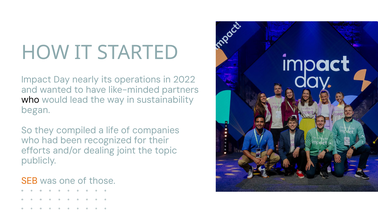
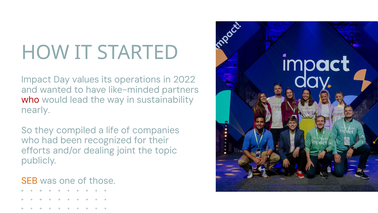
nearly: nearly -> values
who at (30, 100) colour: black -> red
began: began -> nearly
